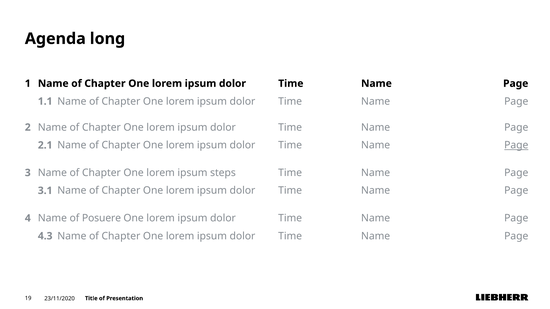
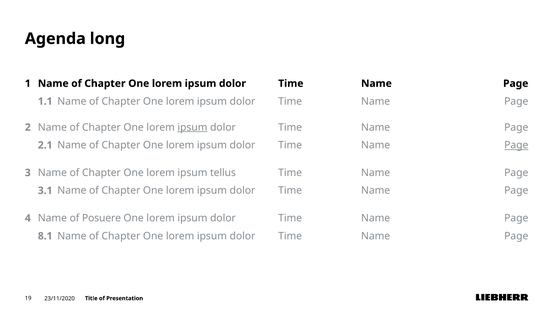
ipsum at (192, 127) underline: none -> present
steps: steps -> tellus
4.3: 4.3 -> 8.1
